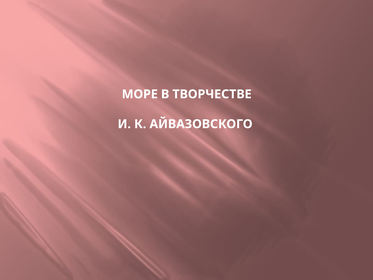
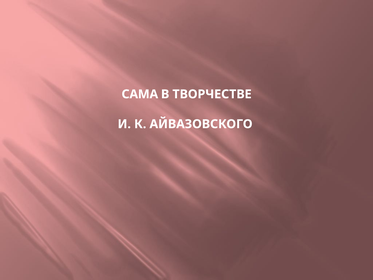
МОРЕ: МОРЕ -> САМА
